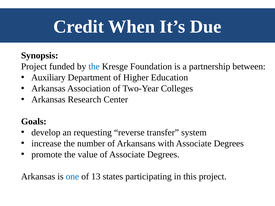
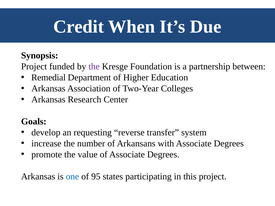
the at (94, 67) colour: blue -> purple
Auxiliary: Auxiliary -> Remedial
13: 13 -> 95
